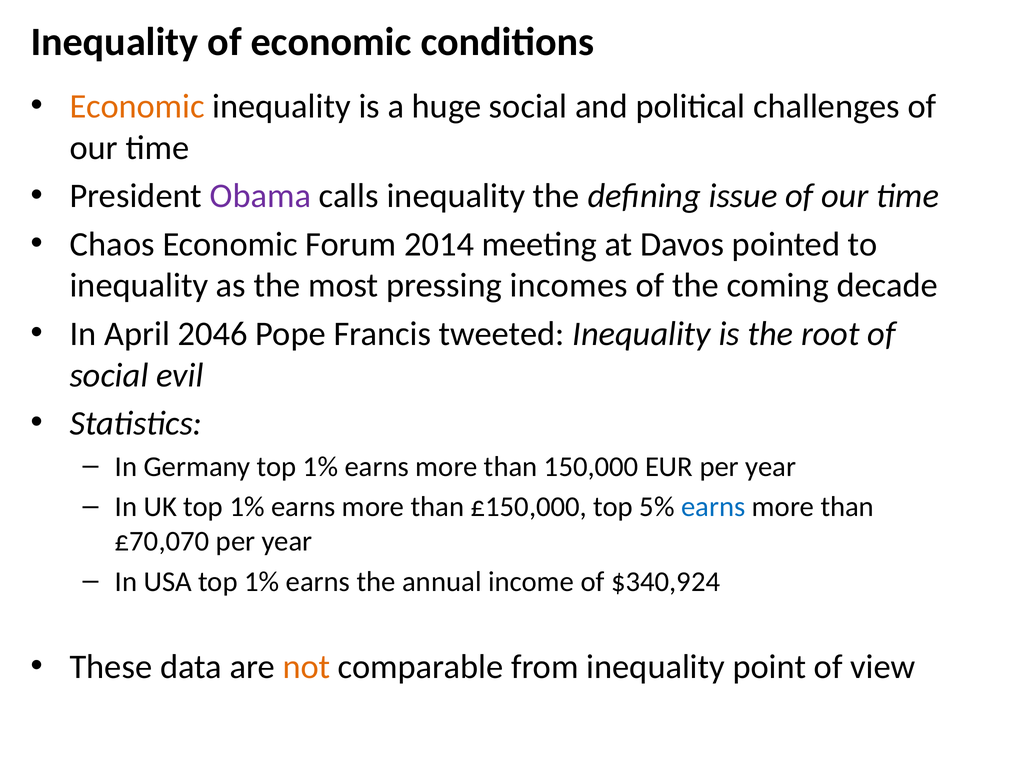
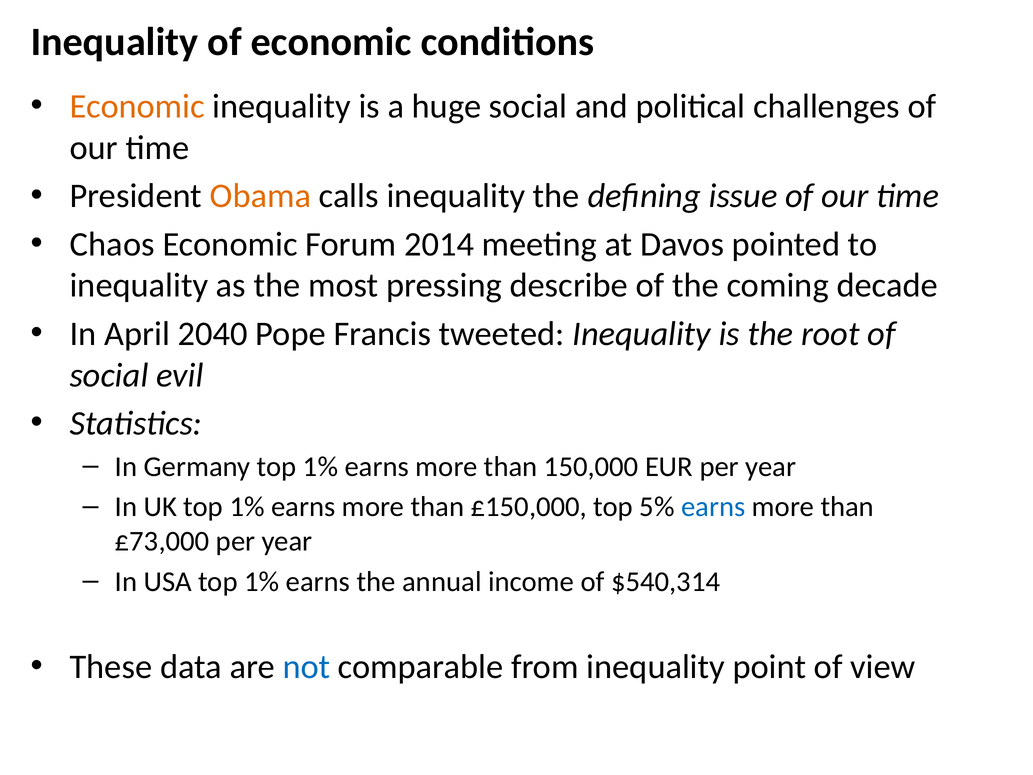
Obama colour: purple -> orange
incomes: incomes -> describe
2046: 2046 -> 2040
£70,070: £70,070 -> £73,000
$340,924: $340,924 -> $540,314
not colour: orange -> blue
